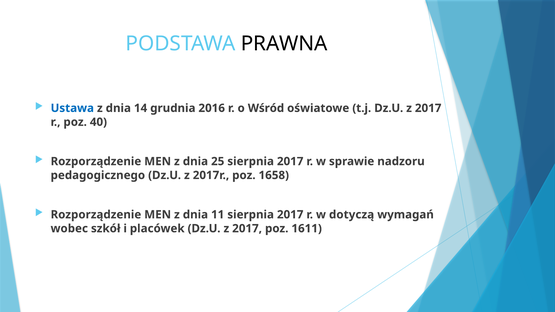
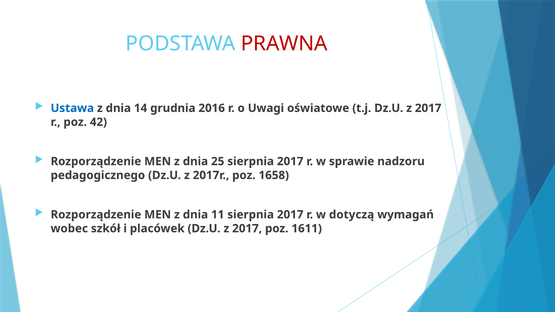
PRAWNA colour: black -> red
Wśród: Wśród -> Uwagi
40: 40 -> 42
